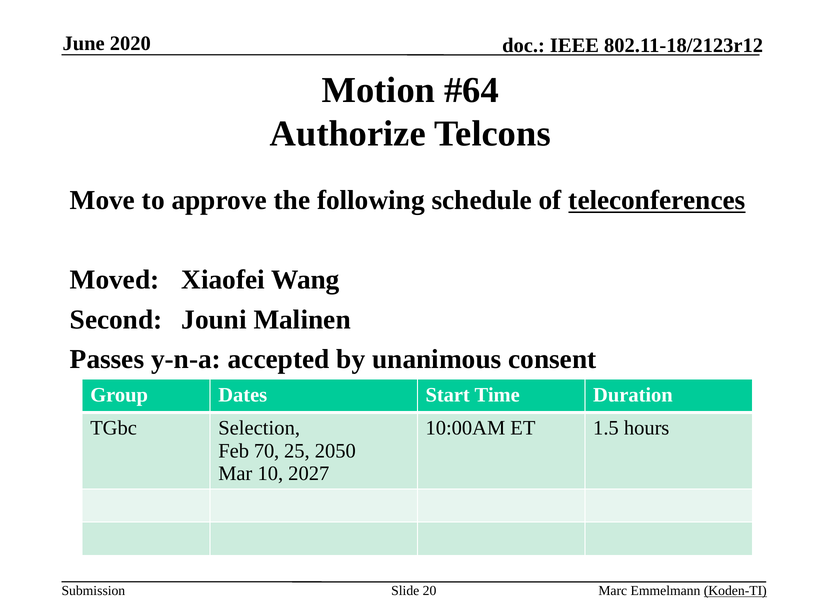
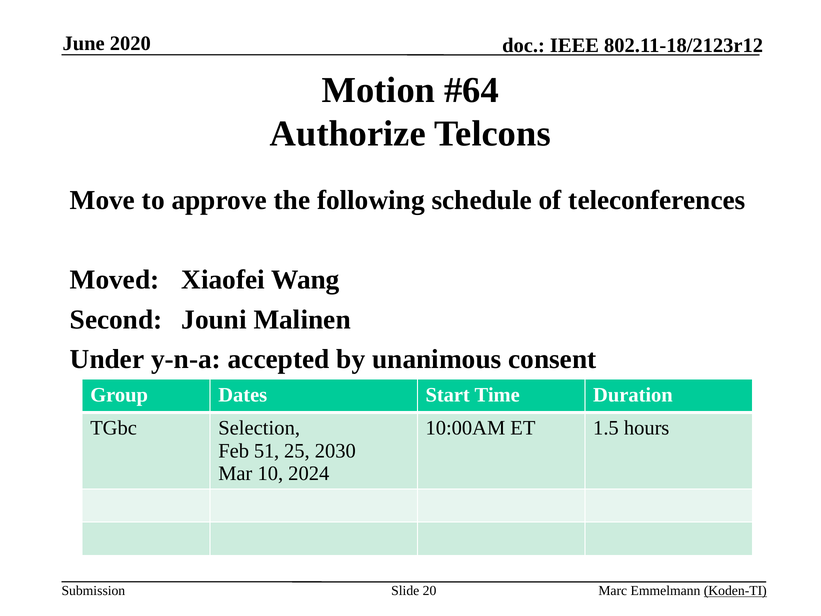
teleconferences underline: present -> none
Passes: Passes -> Under
70: 70 -> 51
2050: 2050 -> 2030
2027: 2027 -> 2024
